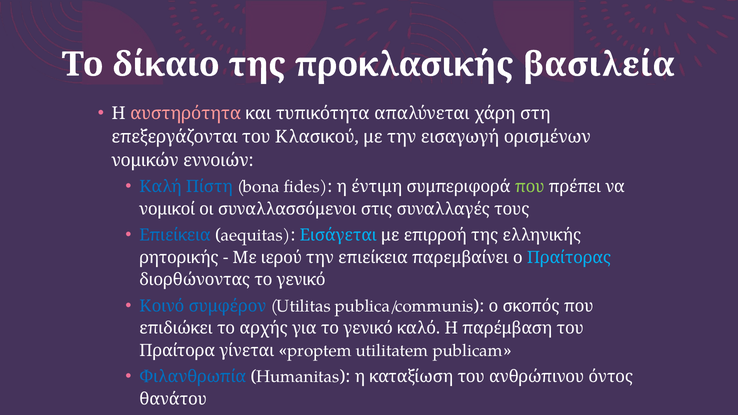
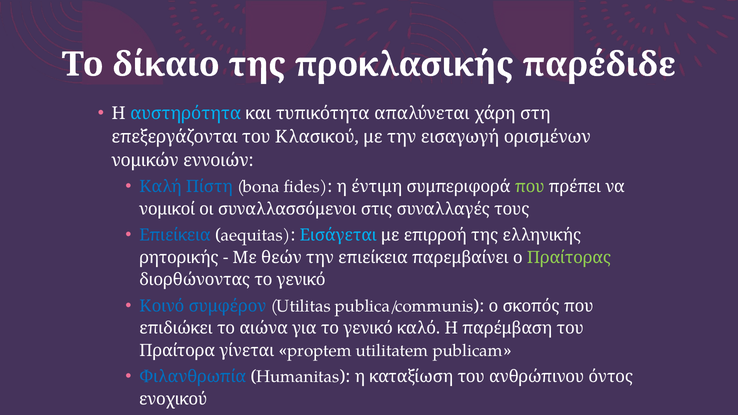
βασιλεία: βασιλεία -> παρέδιδε
αυστηρότητα colour: pink -> light blue
ιερού: ιερού -> θεών
Πραίτορας colour: light blue -> light green
αρχής: αρχής -> αιώνα
θανάτου: θανάτου -> ενοχικού
